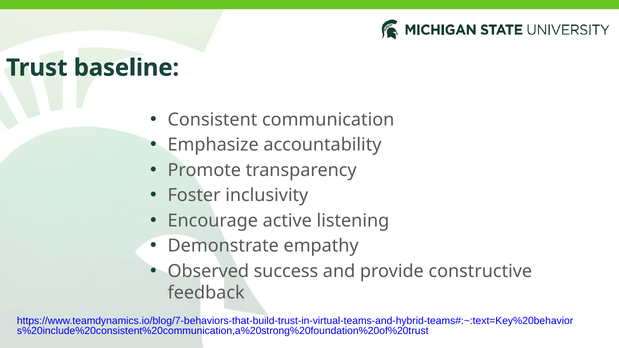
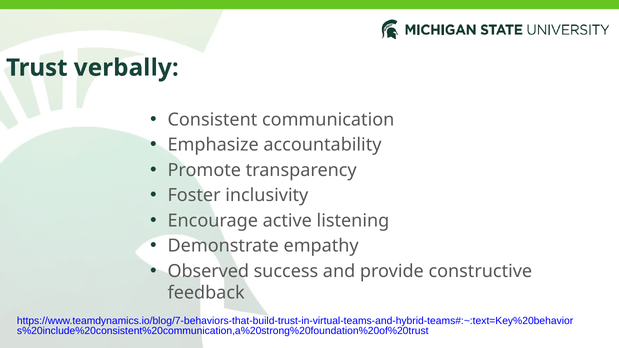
baseline: baseline -> verbally
